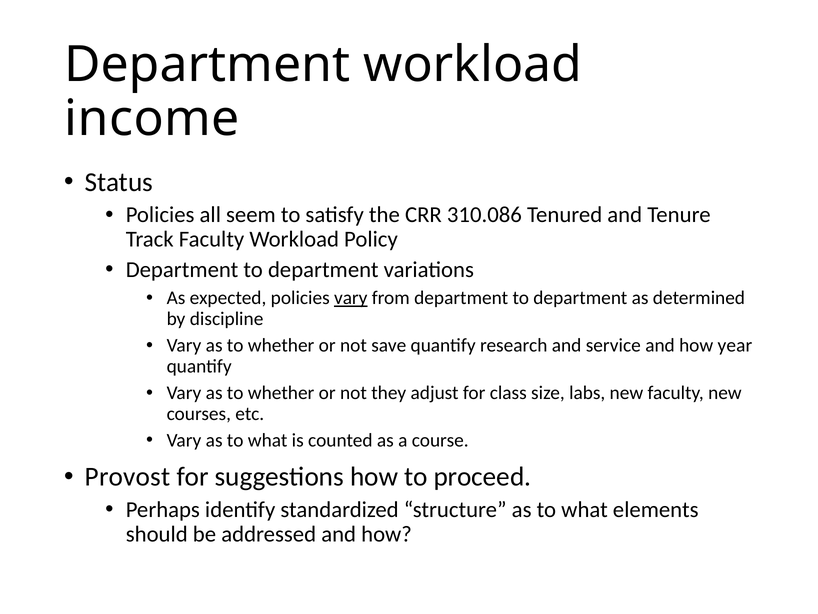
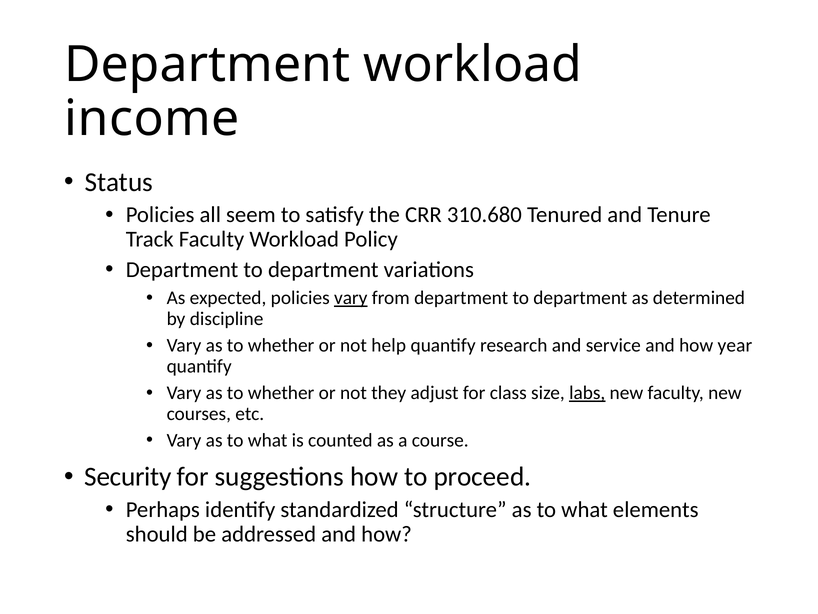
310.086: 310.086 -> 310.680
save: save -> help
labs underline: none -> present
Provost: Provost -> Security
